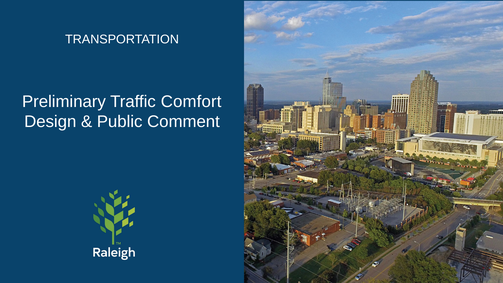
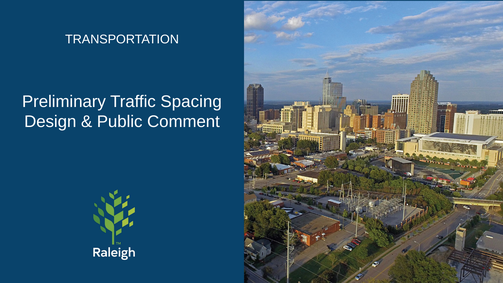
Comfort: Comfort -> Spacing
